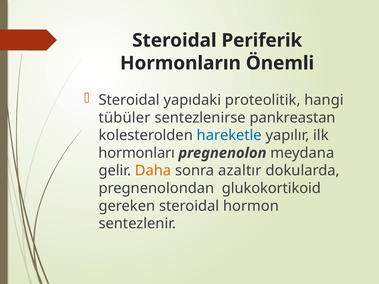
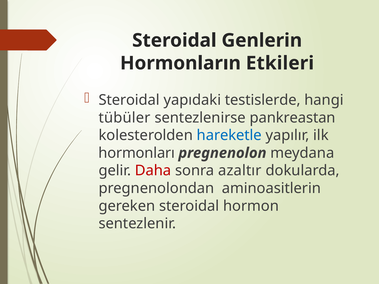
Periferik: Periferik -> Genlerin
Önemli: Önemli -> Etkileri
proteolitik: proteolitik -> testislerde
Daha colour: orange -> red
glukokortikoid: glukokortikoid -> aminoasitlerin
